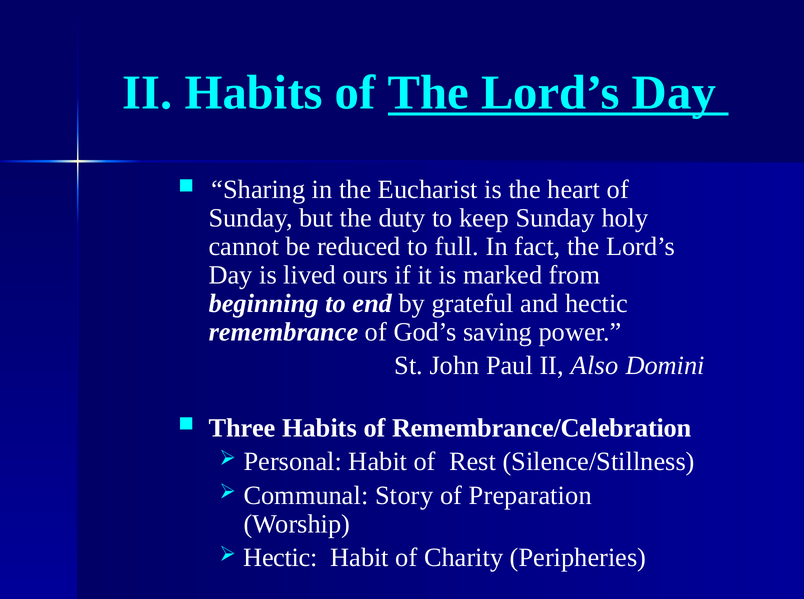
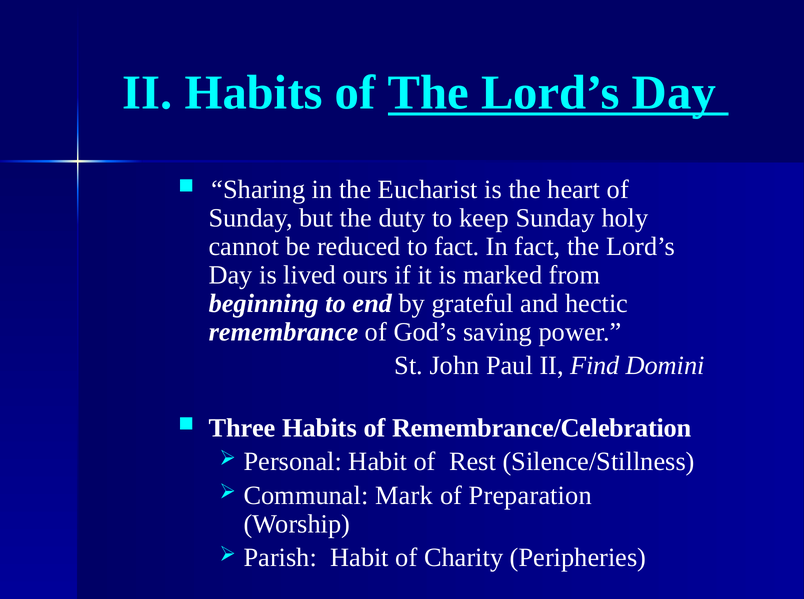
to full: full -> fact
Also: Also -> Find
Story: Story -> Mark
Hectic at (280, 558): Hectic -> Parish
